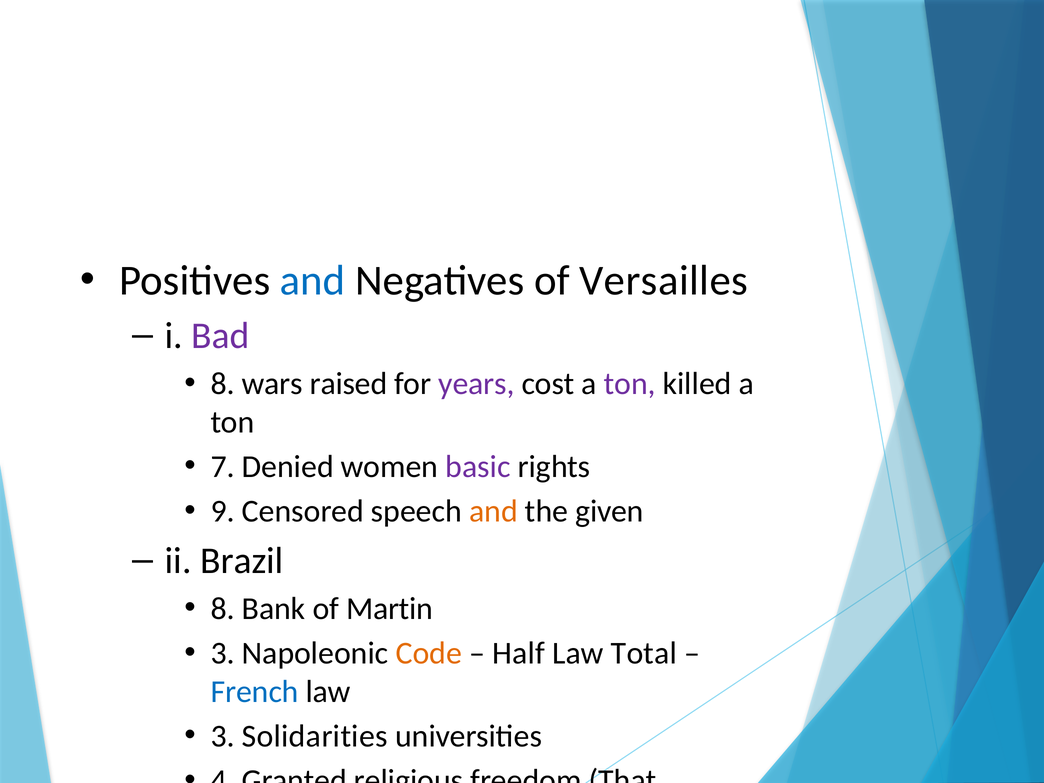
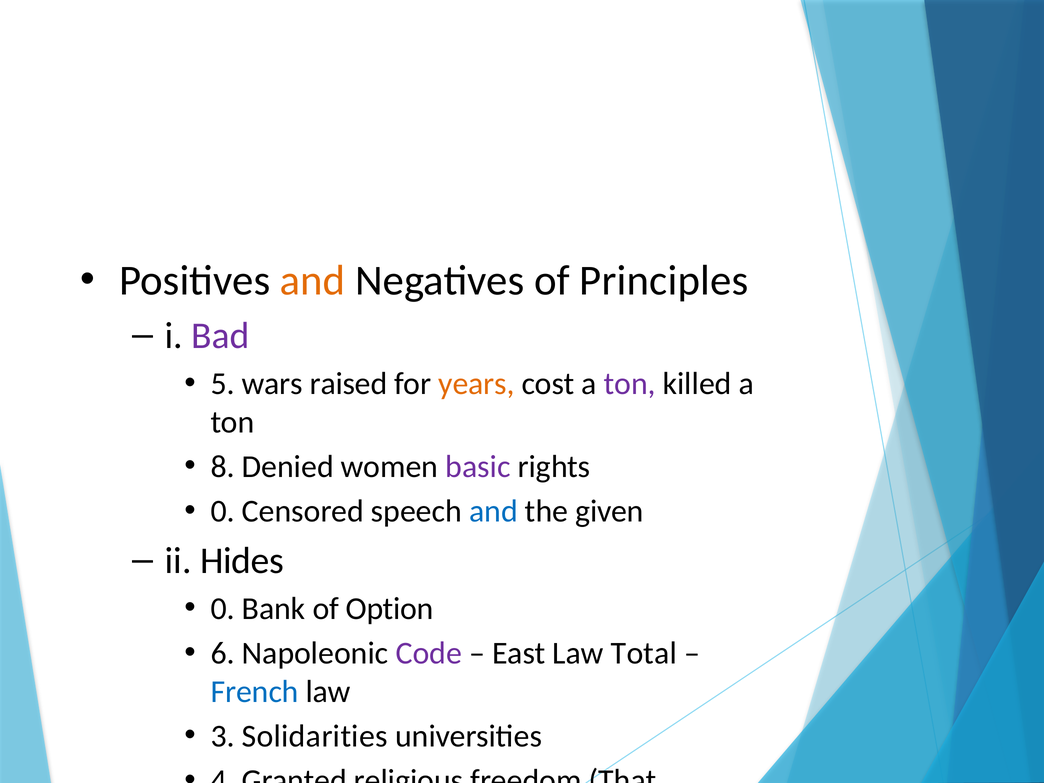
and at (313, 281) colour: blue -> orange
Versailles: Versailles -> Principles
8 at (223, 384): 8 -> 5
years colour: purple -> orange
7: 7 -> 8
9 at (223, 511): 9 -> 0
and at (493, 511) colour: orange -> blue
Brazil: Brazil -> Hides
8 at (223, 609): 8 -> 0
Martin: Martin -> Option
3 at (223, 653): 3 -> 6
Code colour: orange -> purple
Half: Half -> East
